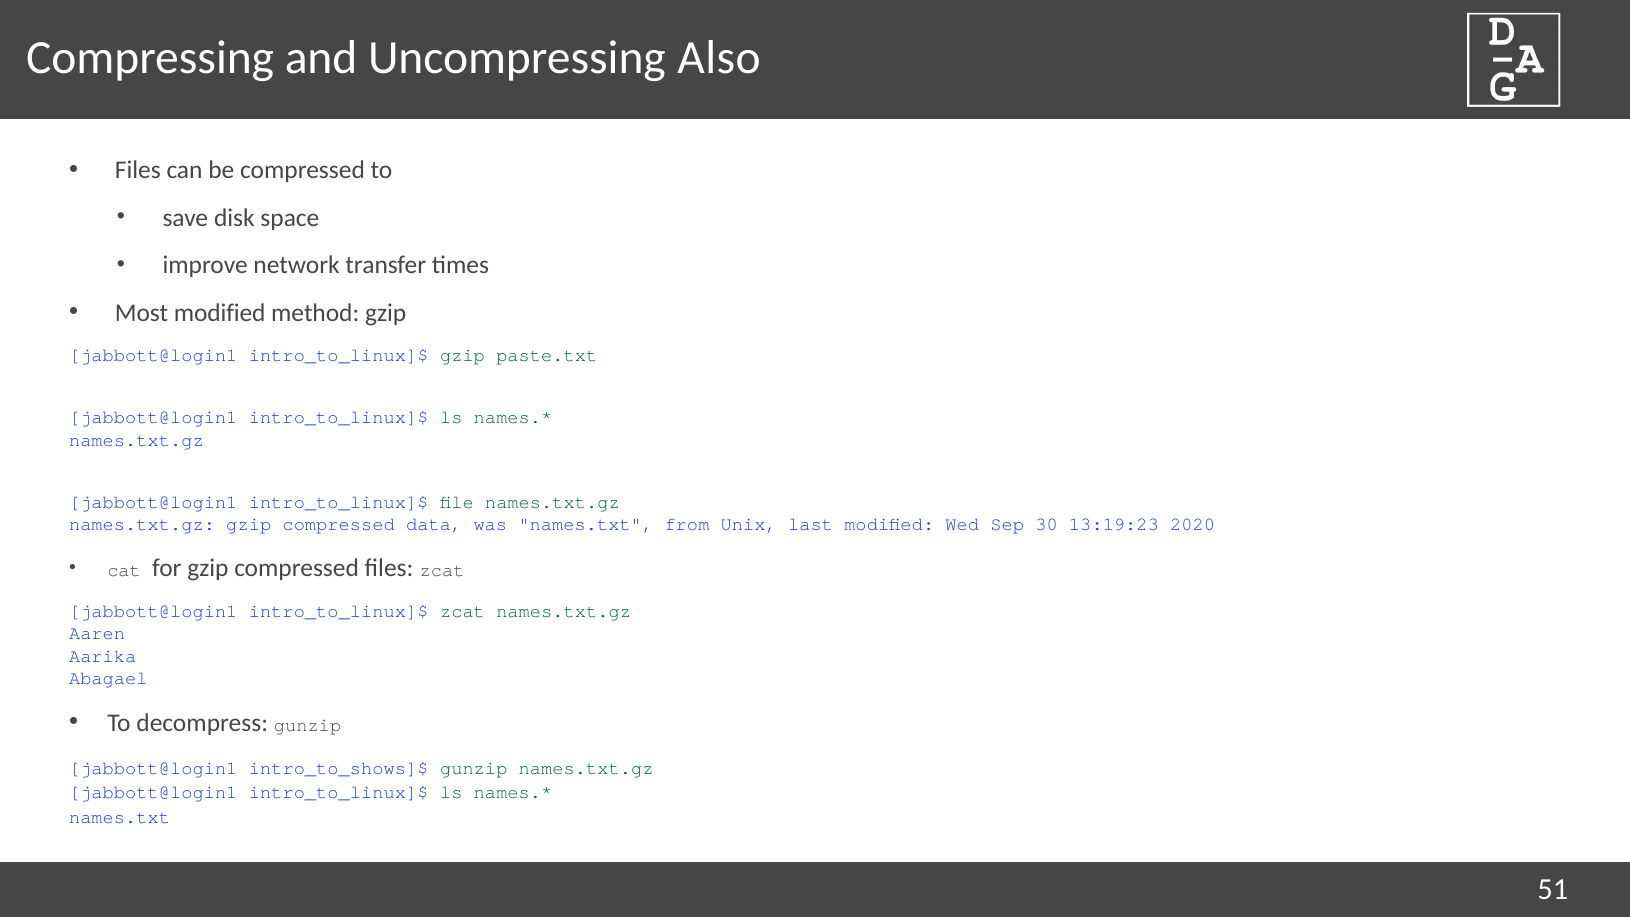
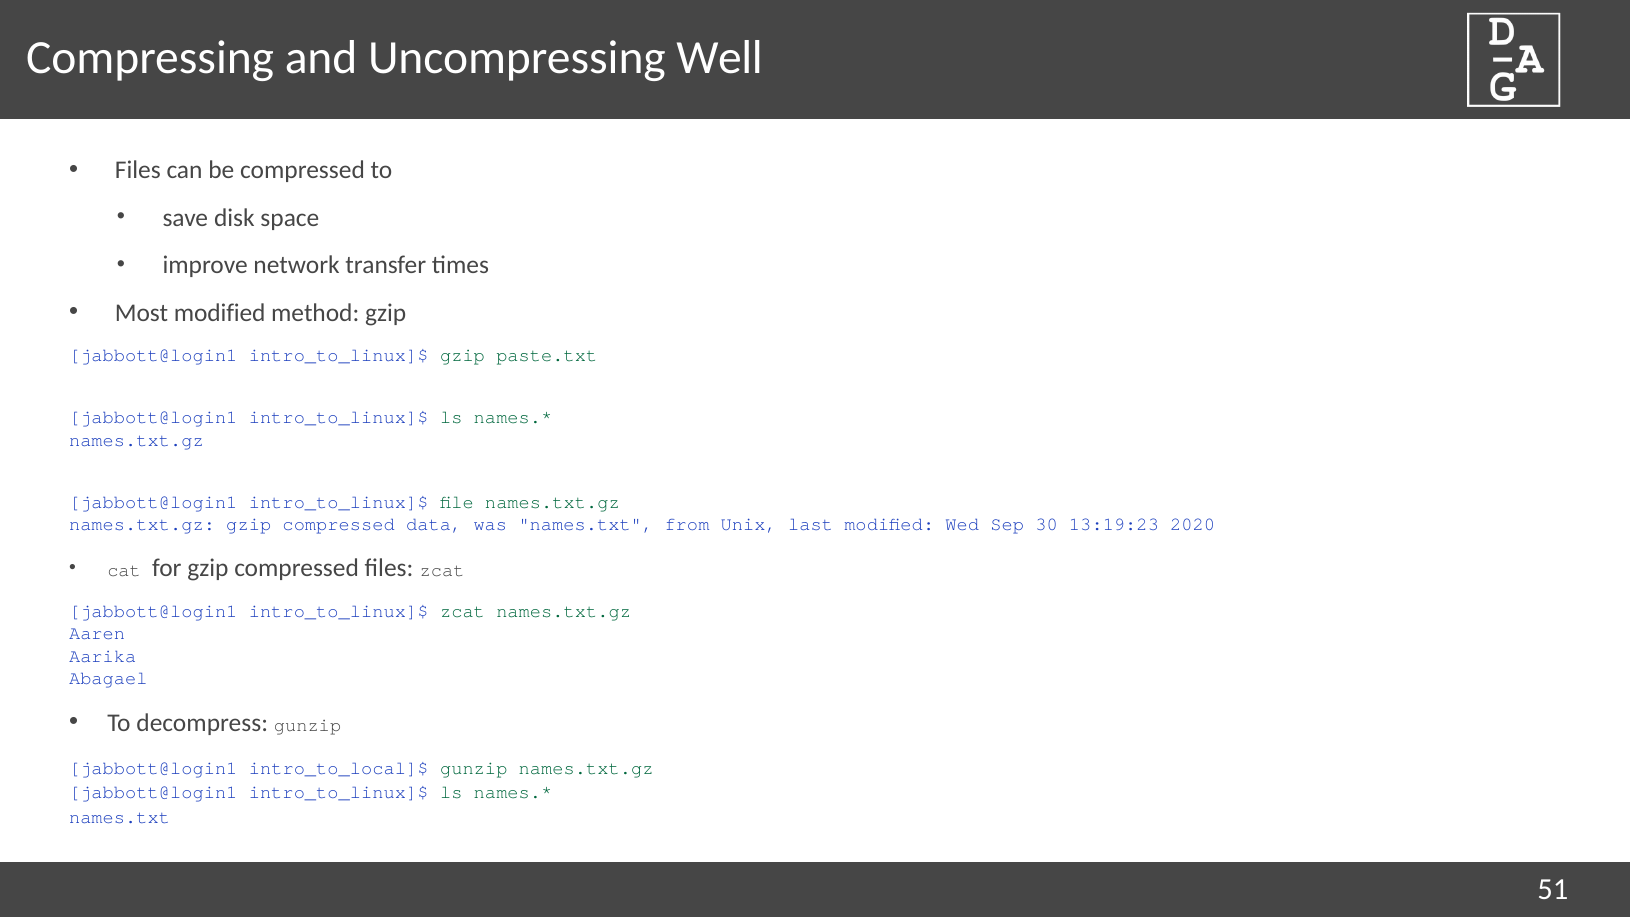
Also: Also -> Well
intro_to_shows]$: intro_to_shows]$ -> intro_to_local]$
